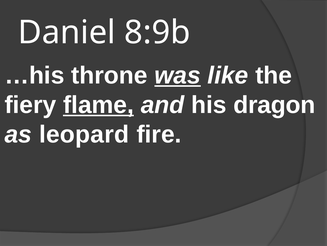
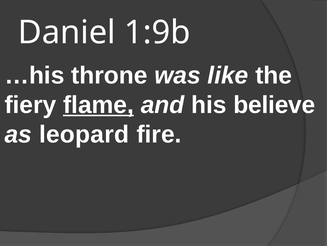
8:9b: 8:9b -> 1:9b
was underline: present -> none
dragon: dragon -> believe
